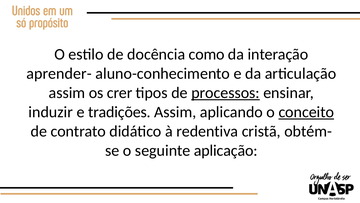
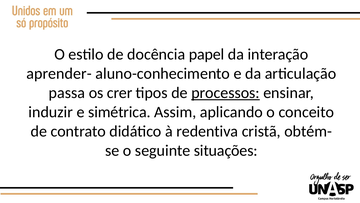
como: como -> papel
assim at (67, 93): assim -> passa
tradições: tradições -> simétrica
conceito underline: present -> none
aplicação: aplicação -> situações
